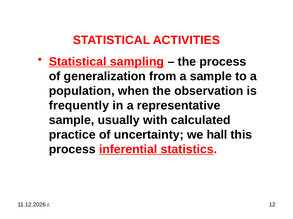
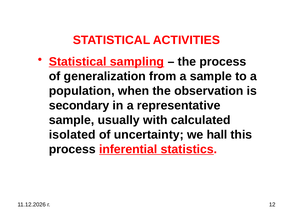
frequently: frequently -> secondary
practice: practice -> isolated
